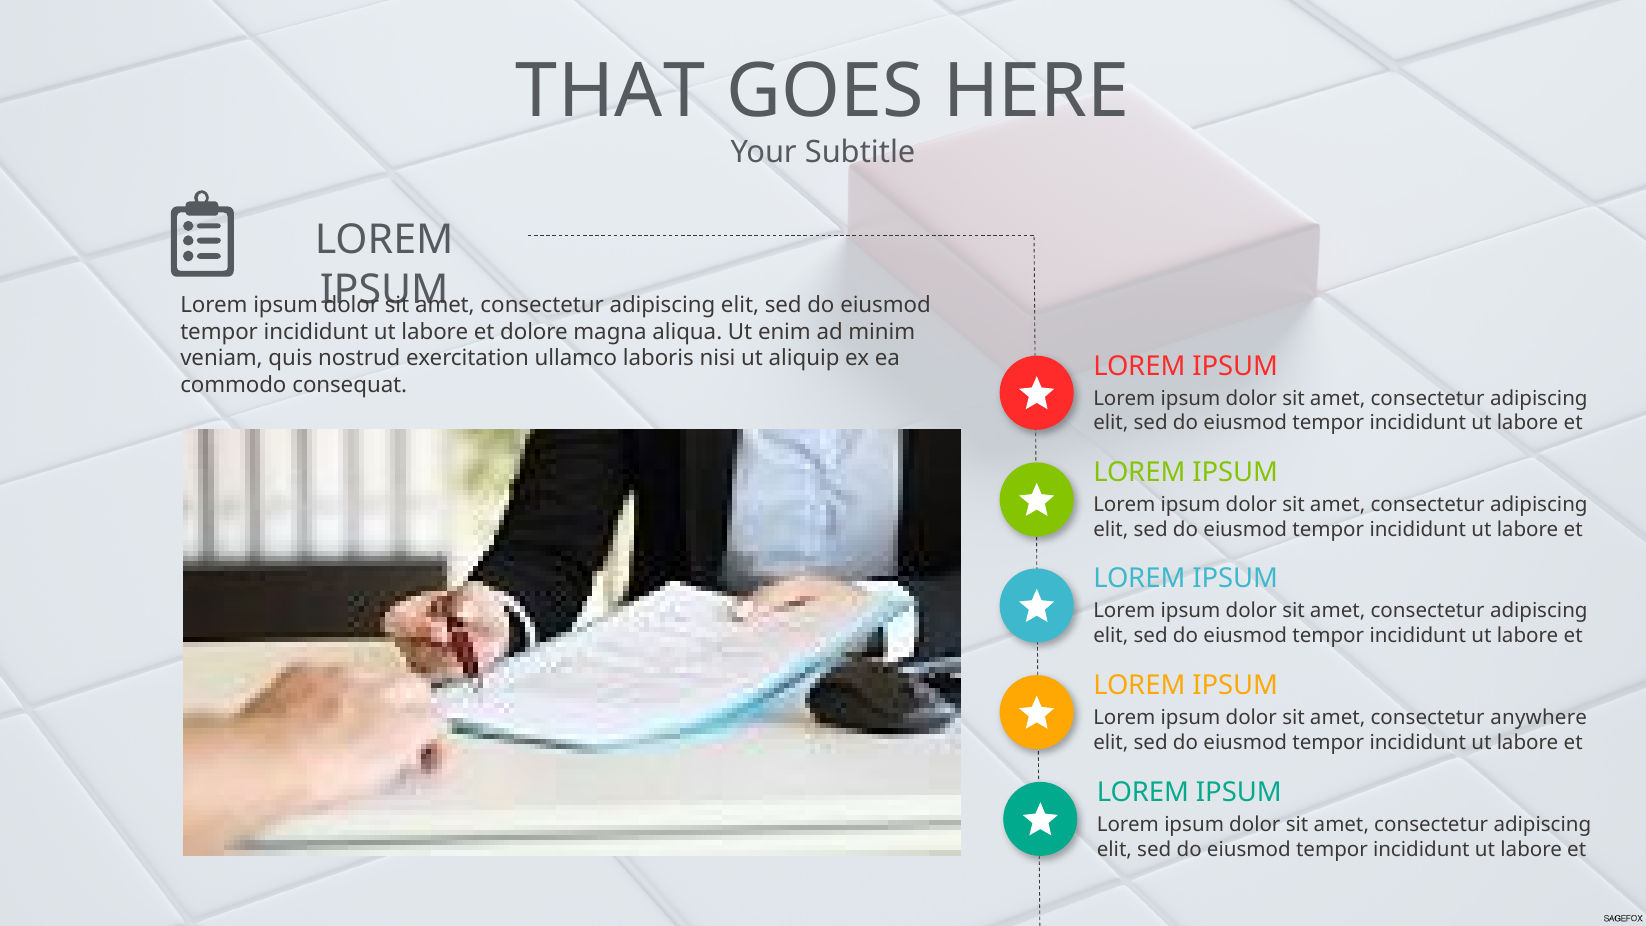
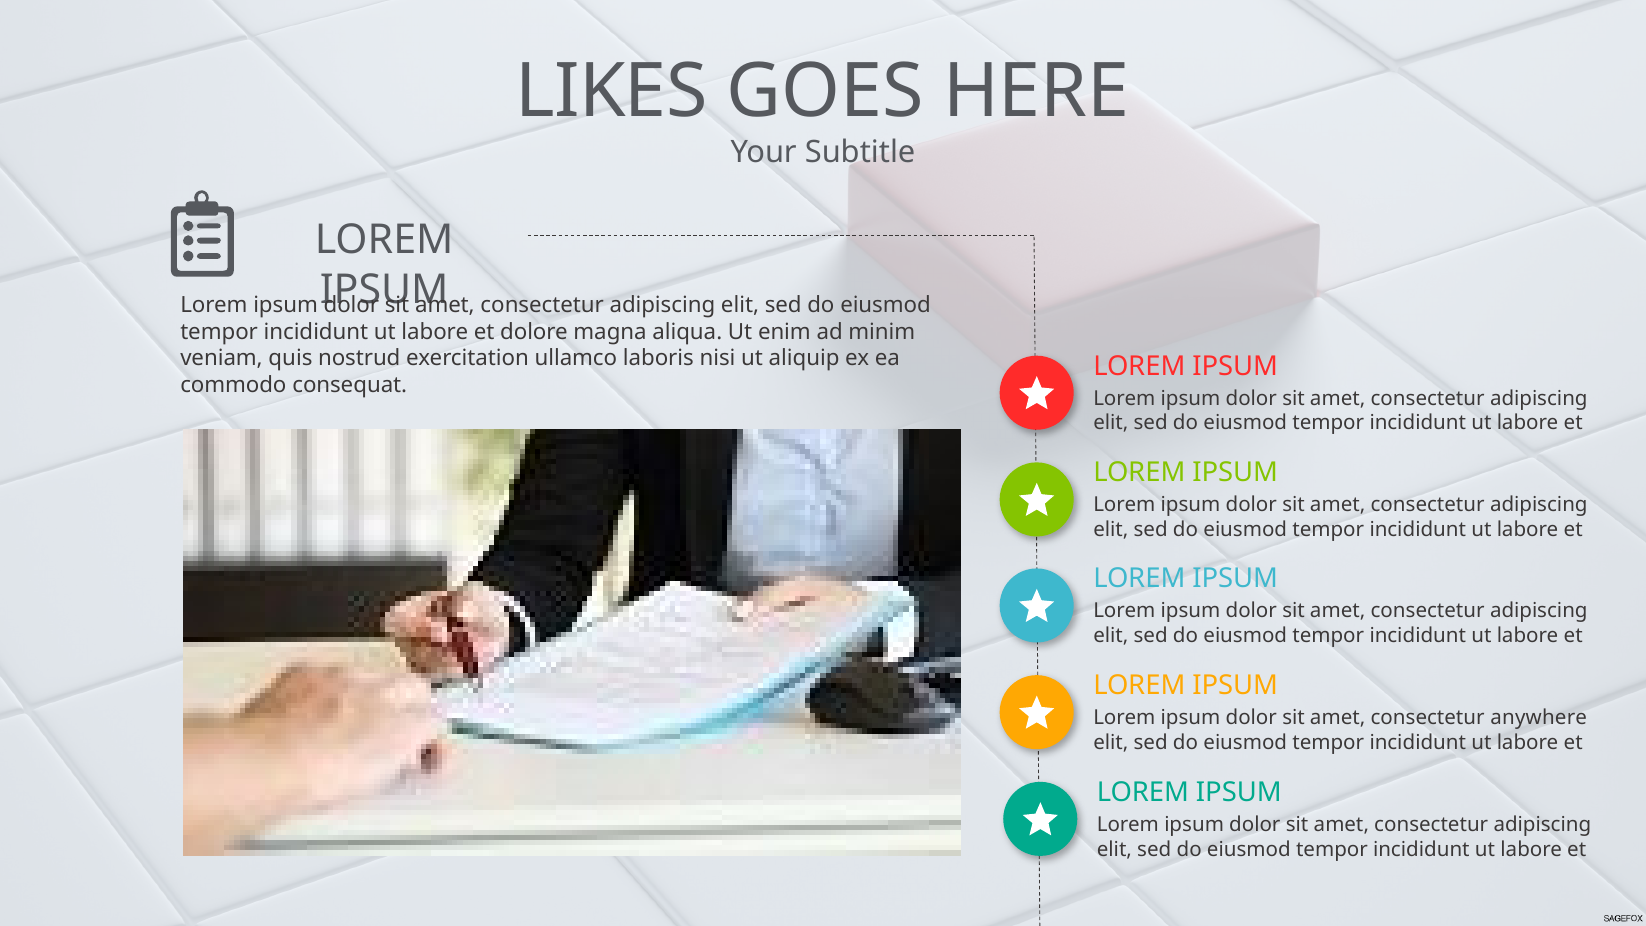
THAT: THAT -> LIKES
